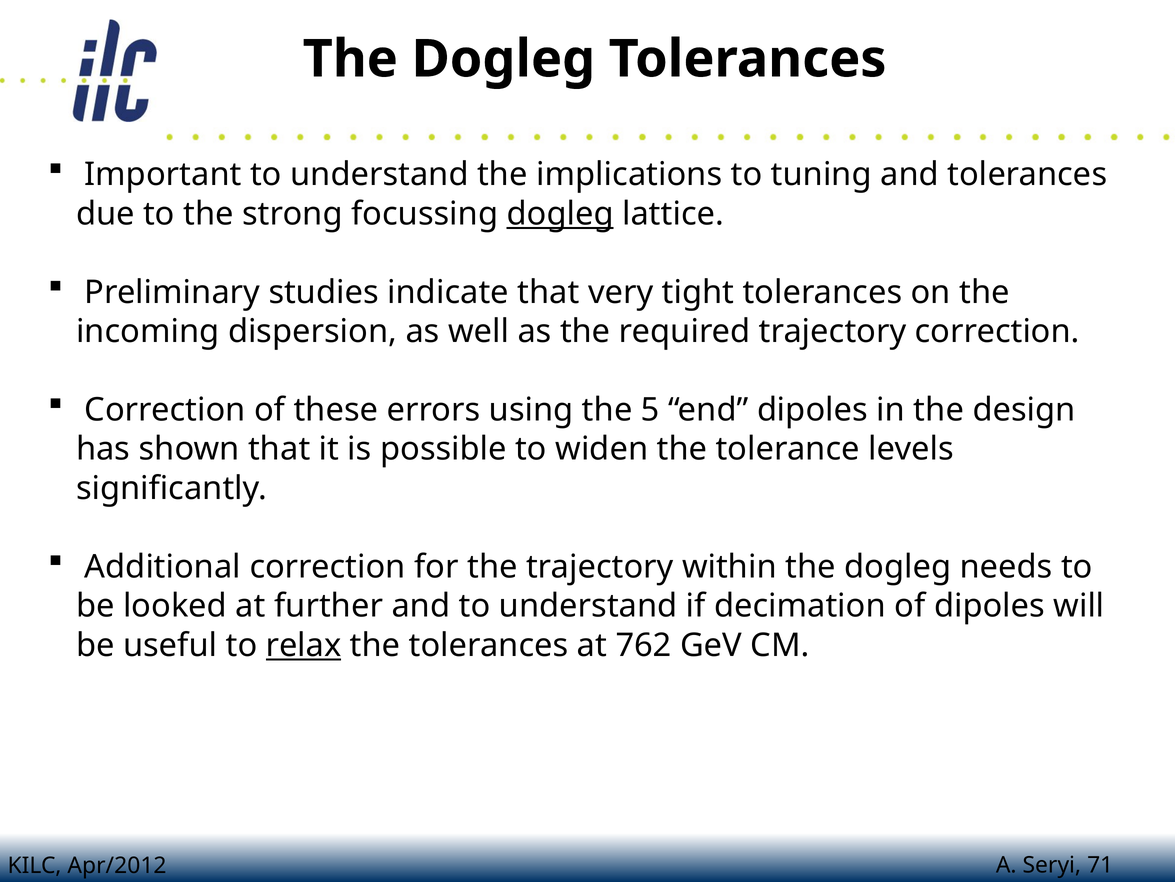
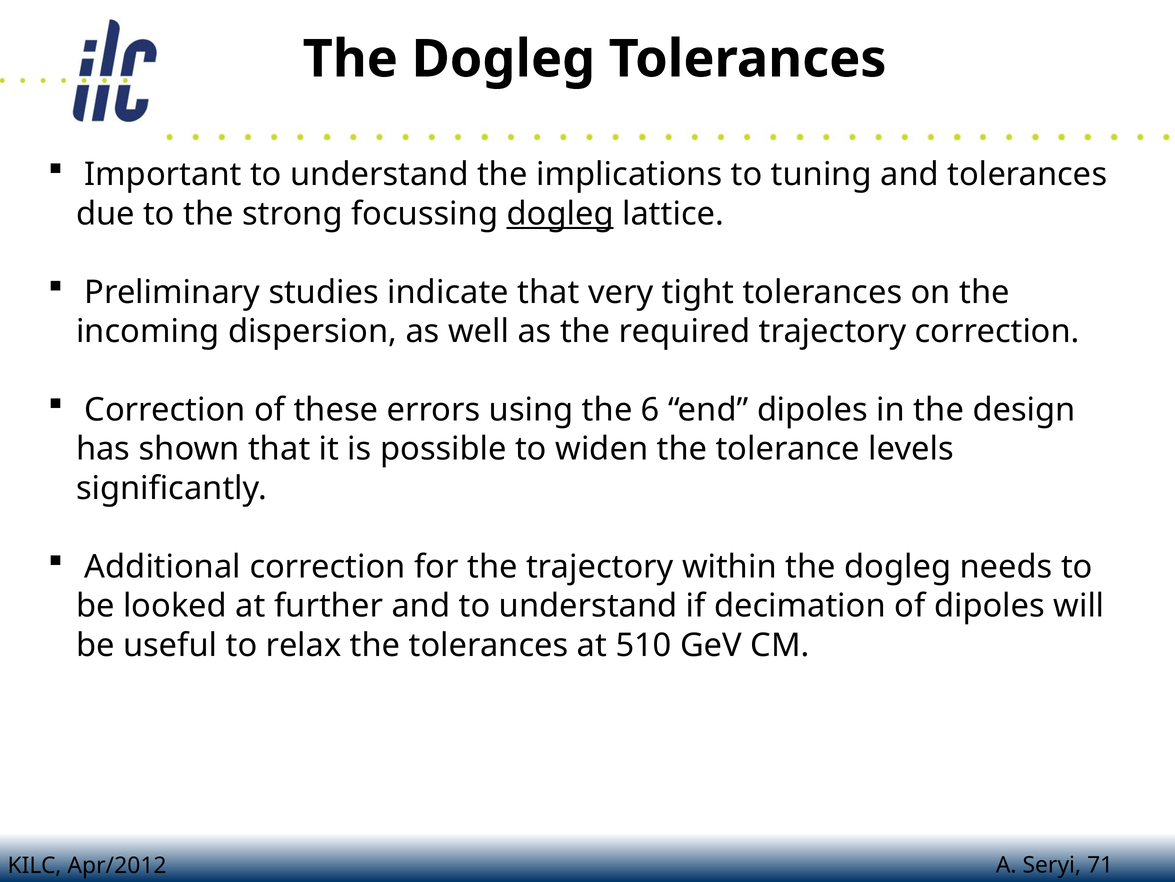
5: 5 -> 6
relax underline: present -> none
762: 762 -> 510
